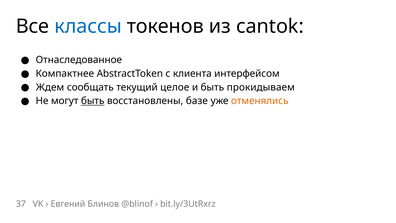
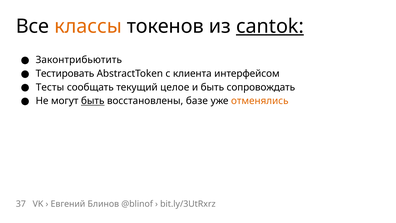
классы colour: blue -> orange
cantok underline: none -> present
Отнаследованное: Отнаследованное -> Законтрибьютить
Компактнее: Компактнее -> Тестировать
Ждем: Ждем -> Тесты
прокидываем: прокидываем -> сопровождать
